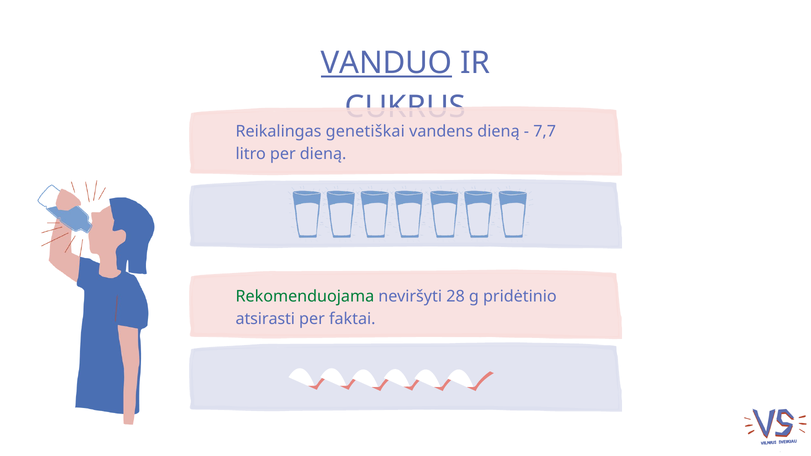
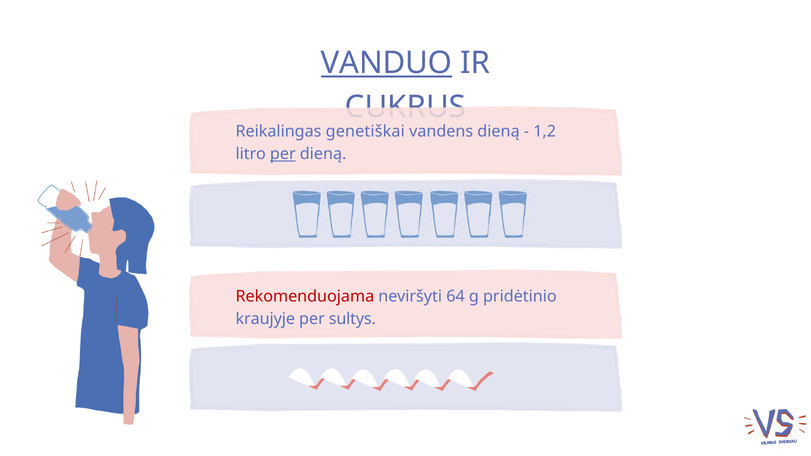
7,7: 7,7 -> 1,2
per at (283, 154) underline: none -> present
Rekomenduojama colour: green -> red
28: 28 -> 64
atsirasti: atsirasti -> kraujyje
faktai: faktai -> sultys
